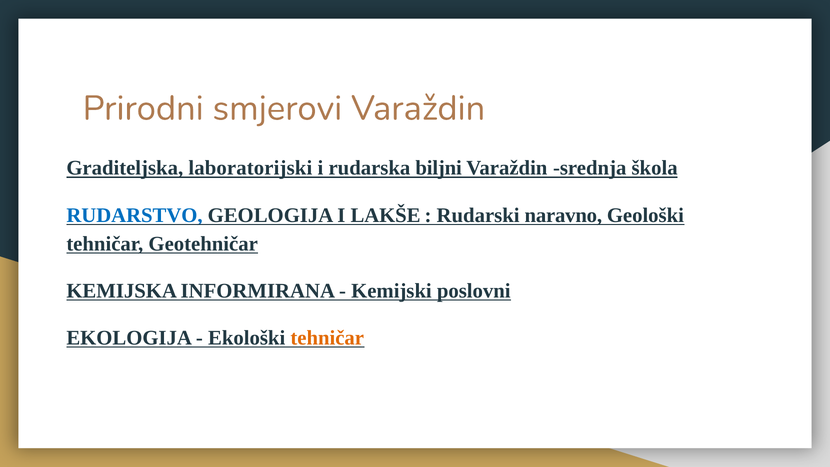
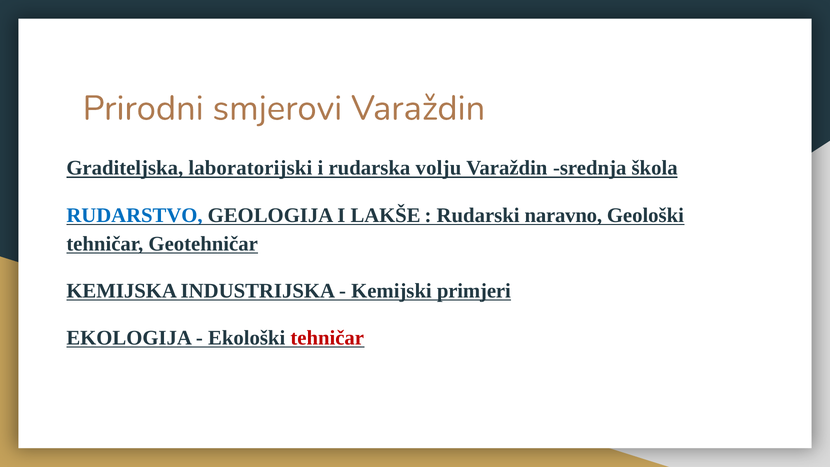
biljni: biljni -> volju
INFORMIRANA: INFORMIRANA -> INDUSTRIJSKA
poslovni: poslovni -> primjeri
tehničar at (327, 338) colour: orange -> red
